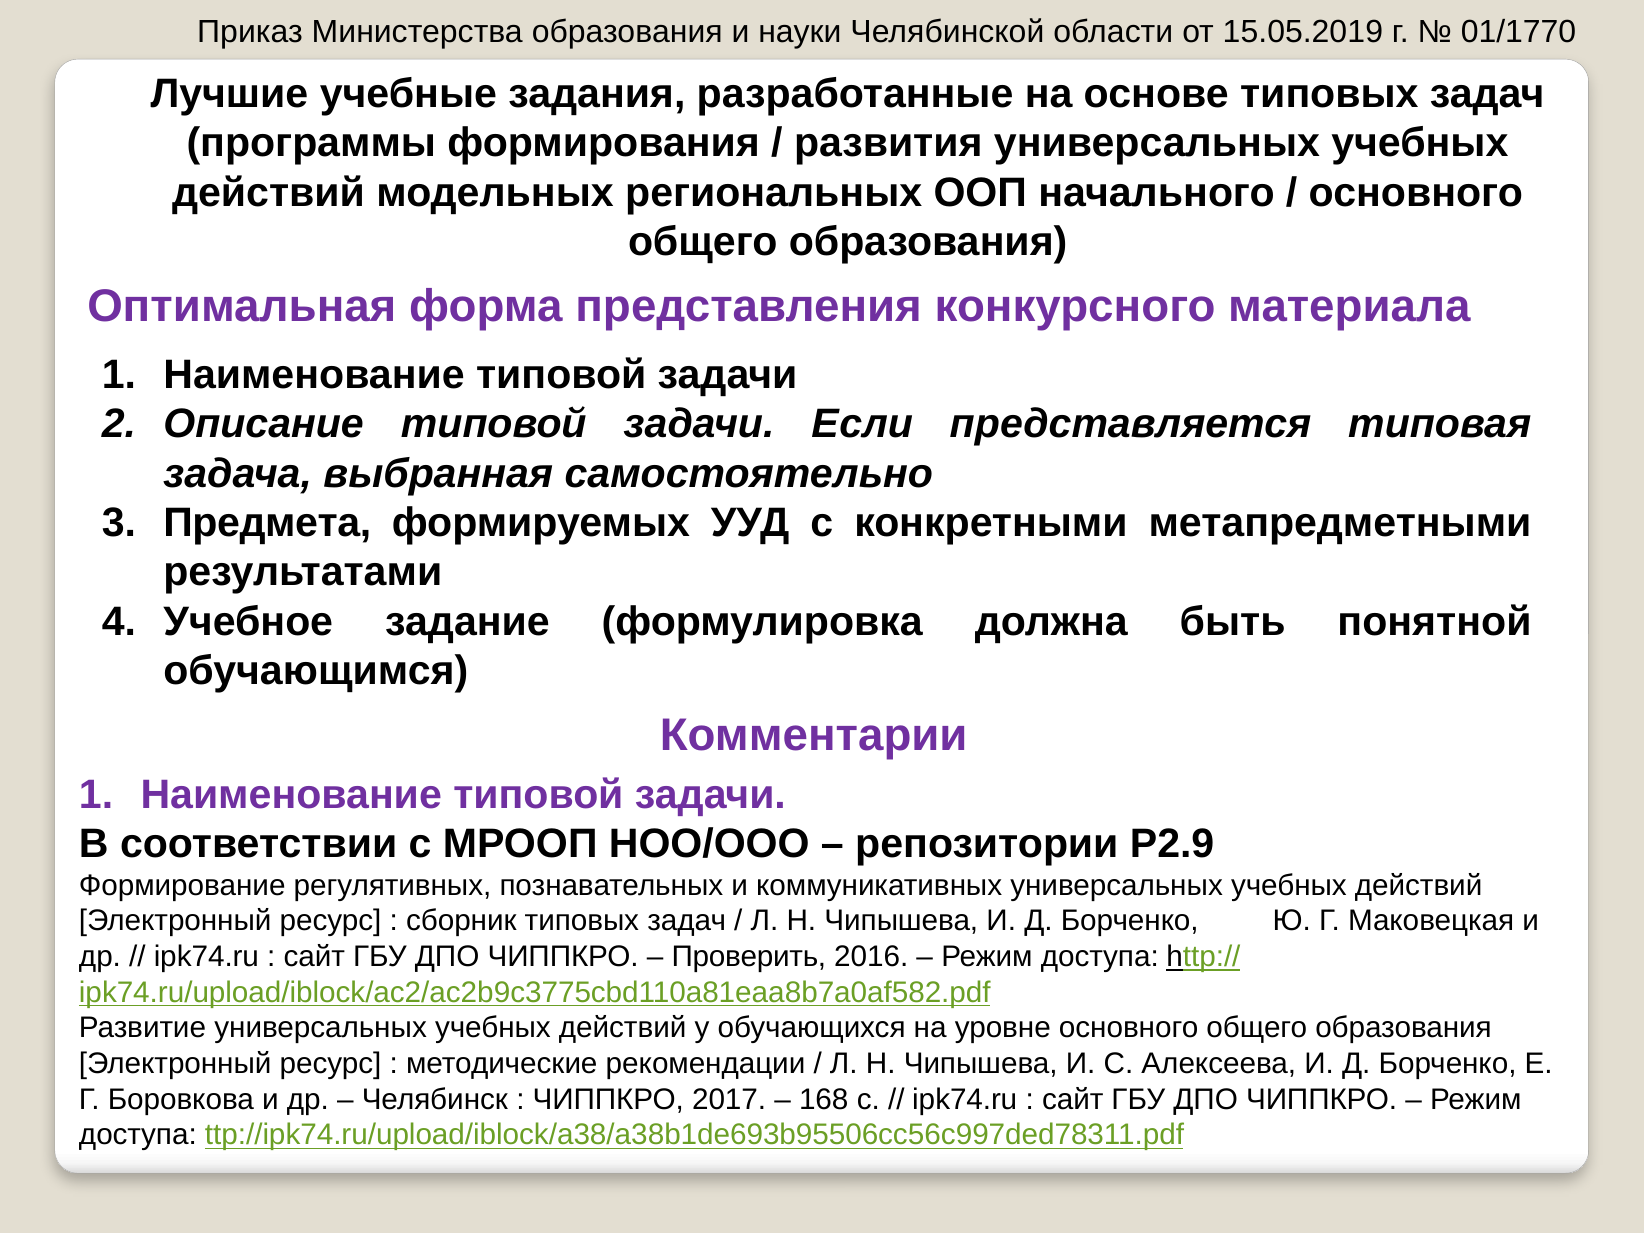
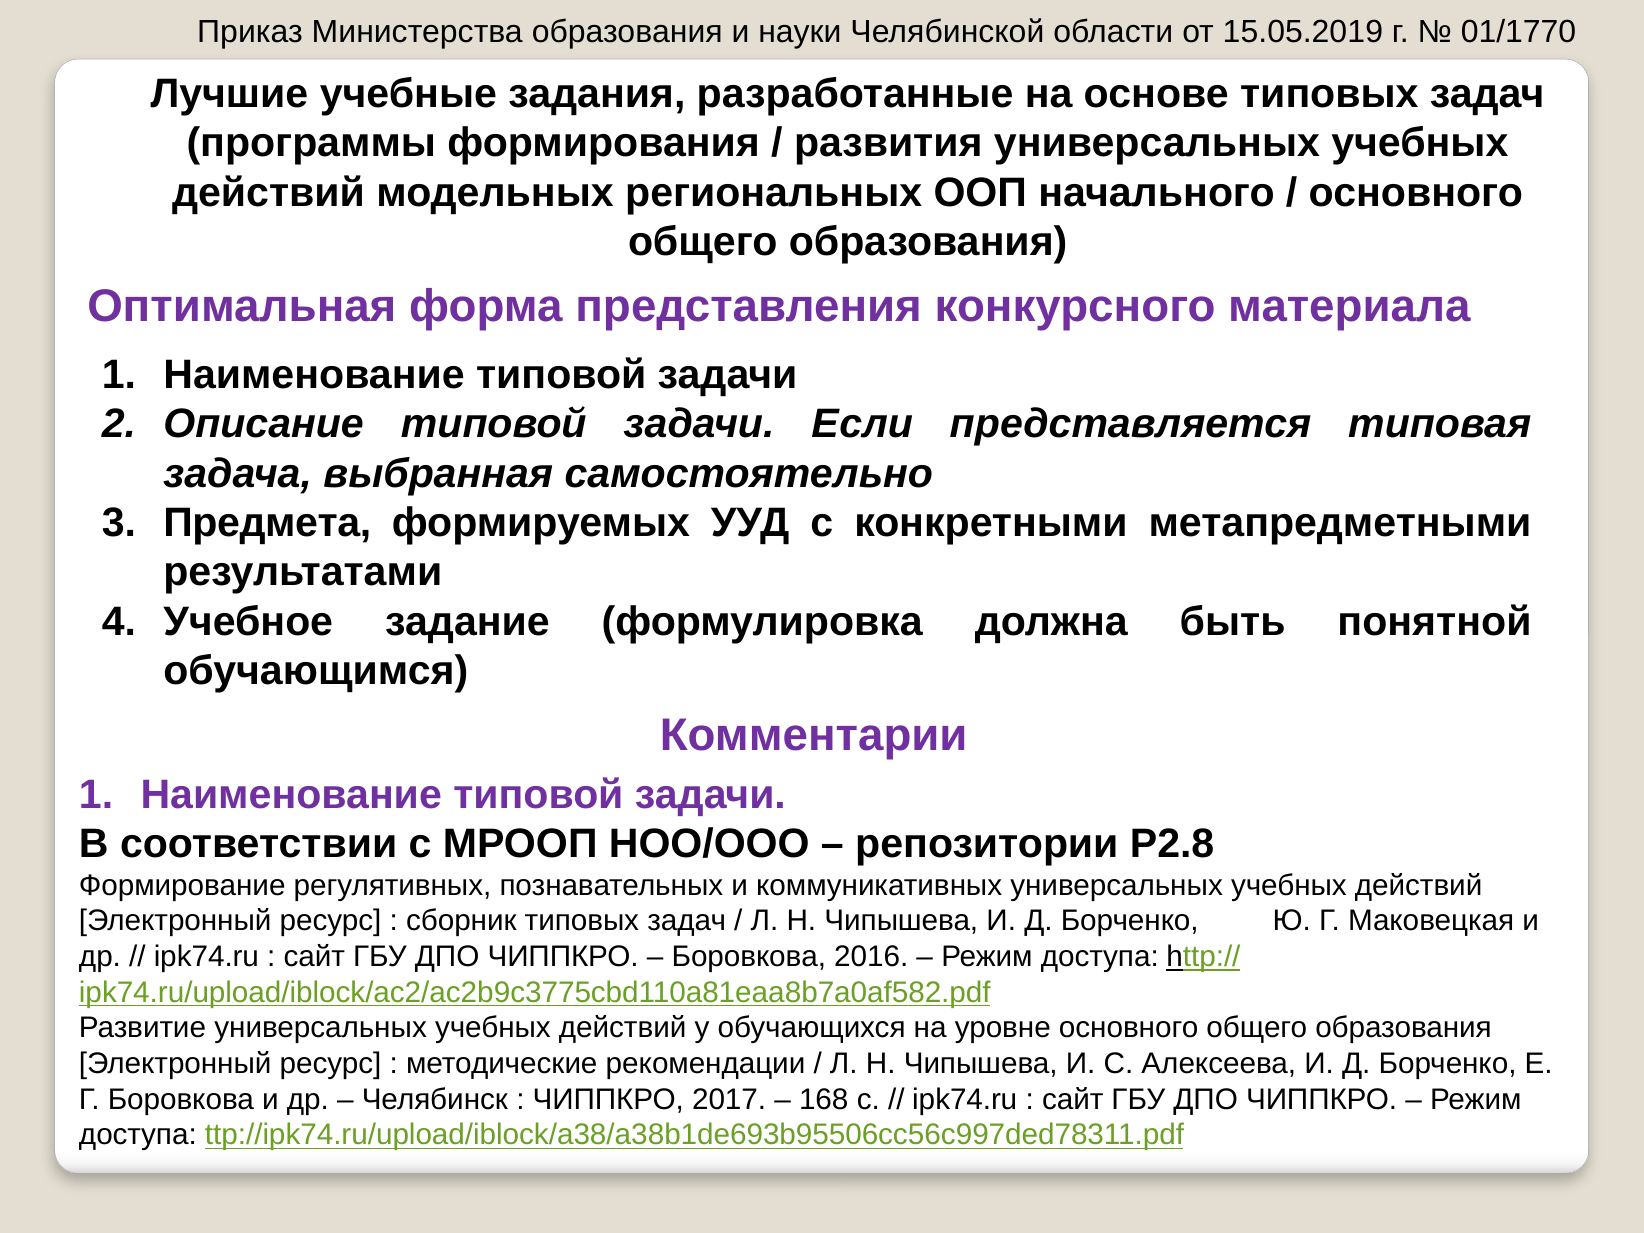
Р2.9: Р2.9 -> Р2.8
Проверить at (749, 957): Проверить -> Боровкова
